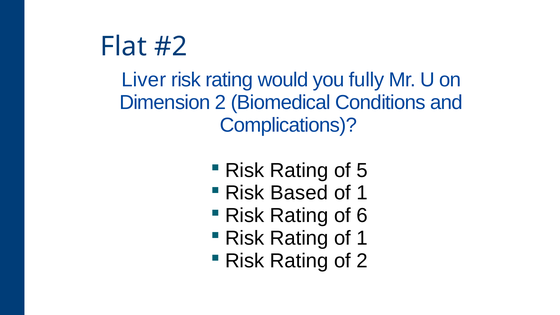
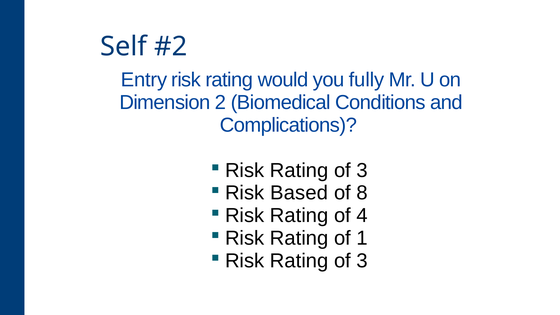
Flat: Flat -> Self
Liver: Liver -> Entry
5 at (362, 170): 5 -> 3
1 at (362, 193): 1 -> 8
6: 6 -> 4
2 at (362, 261): 2 -> 3
